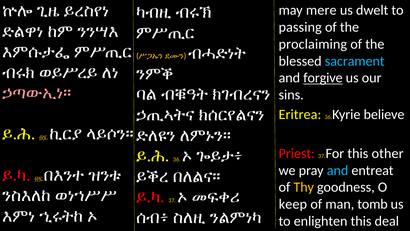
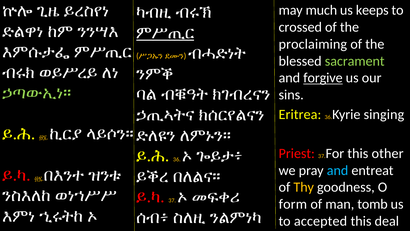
mere: mere -> much
dwelt: dwelt -> keeps
passing: passing -> crossed
ምሥጢር at (165, 33) underline: none -> present
sacrament colour: light blue -> light green
ኃጣውኢነ። colour: pink -> light green
believe: believe -> singing
keep: keep -> form
enlighten: enlighten -> accepted
